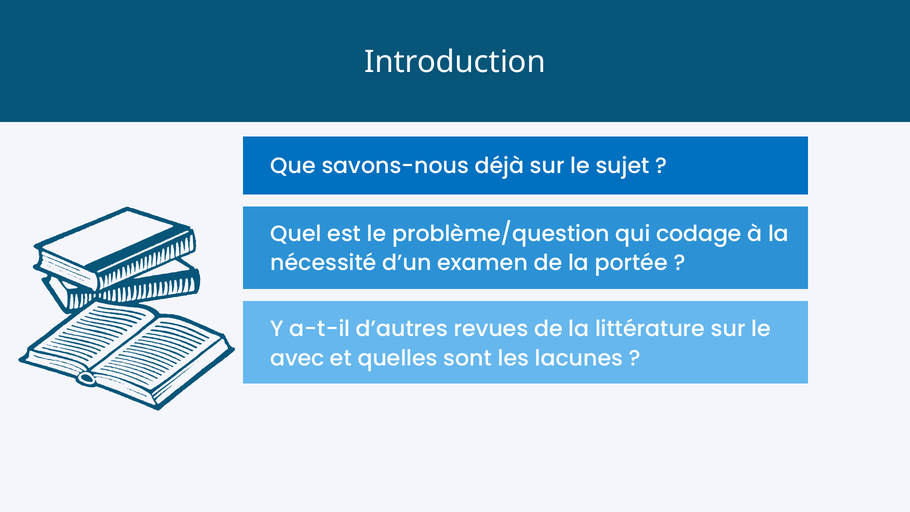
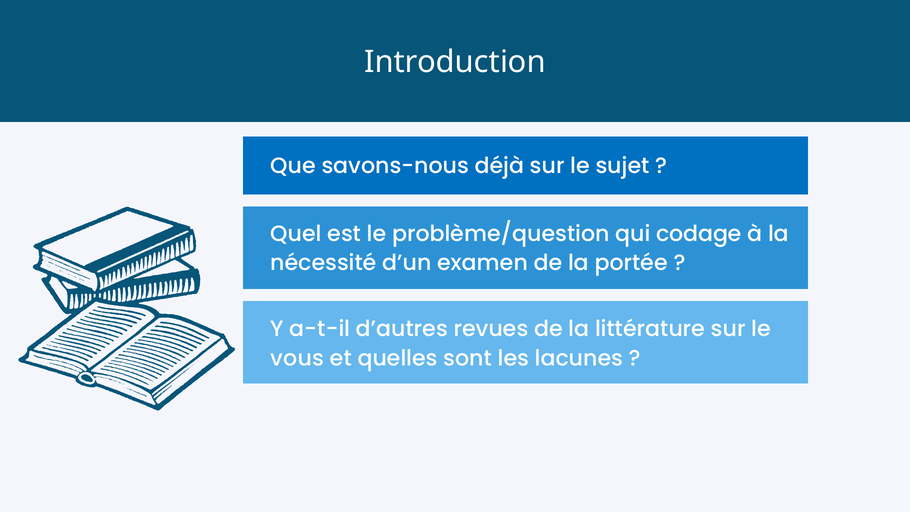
avec: avec -> vous
